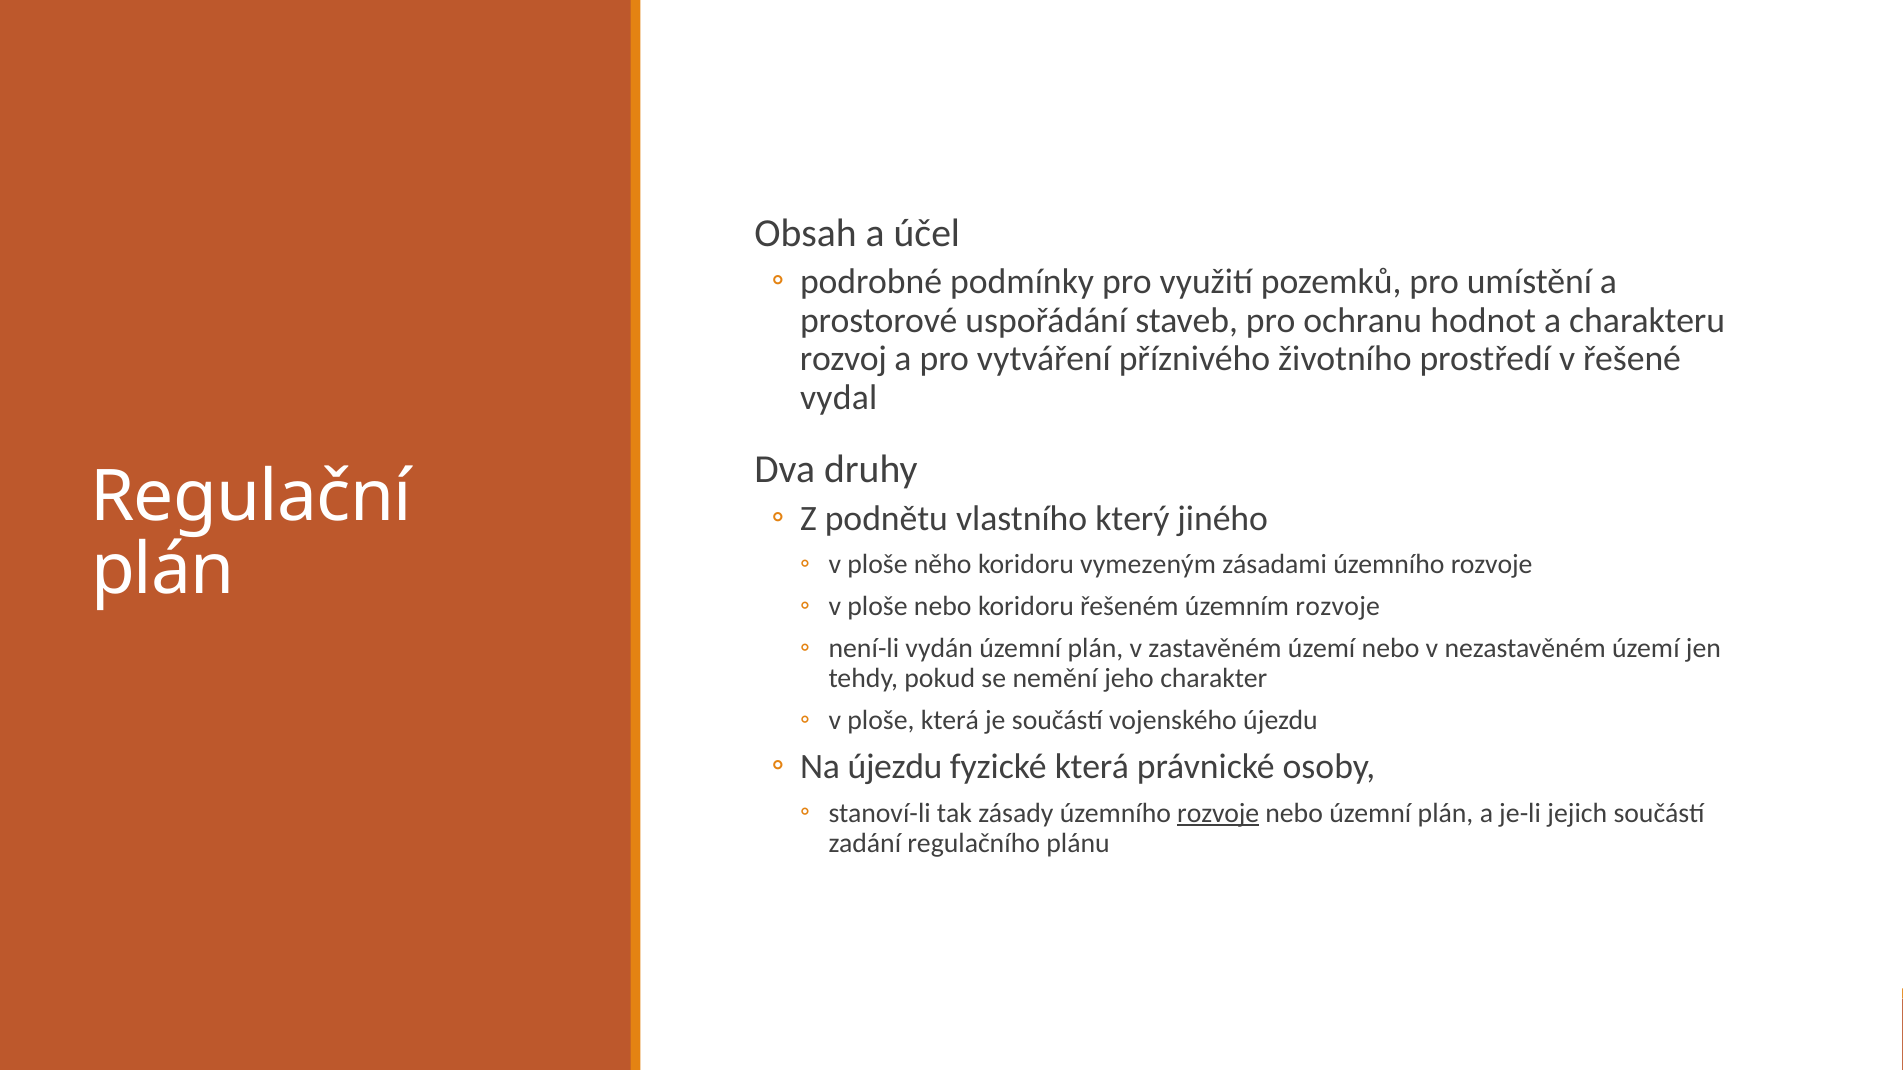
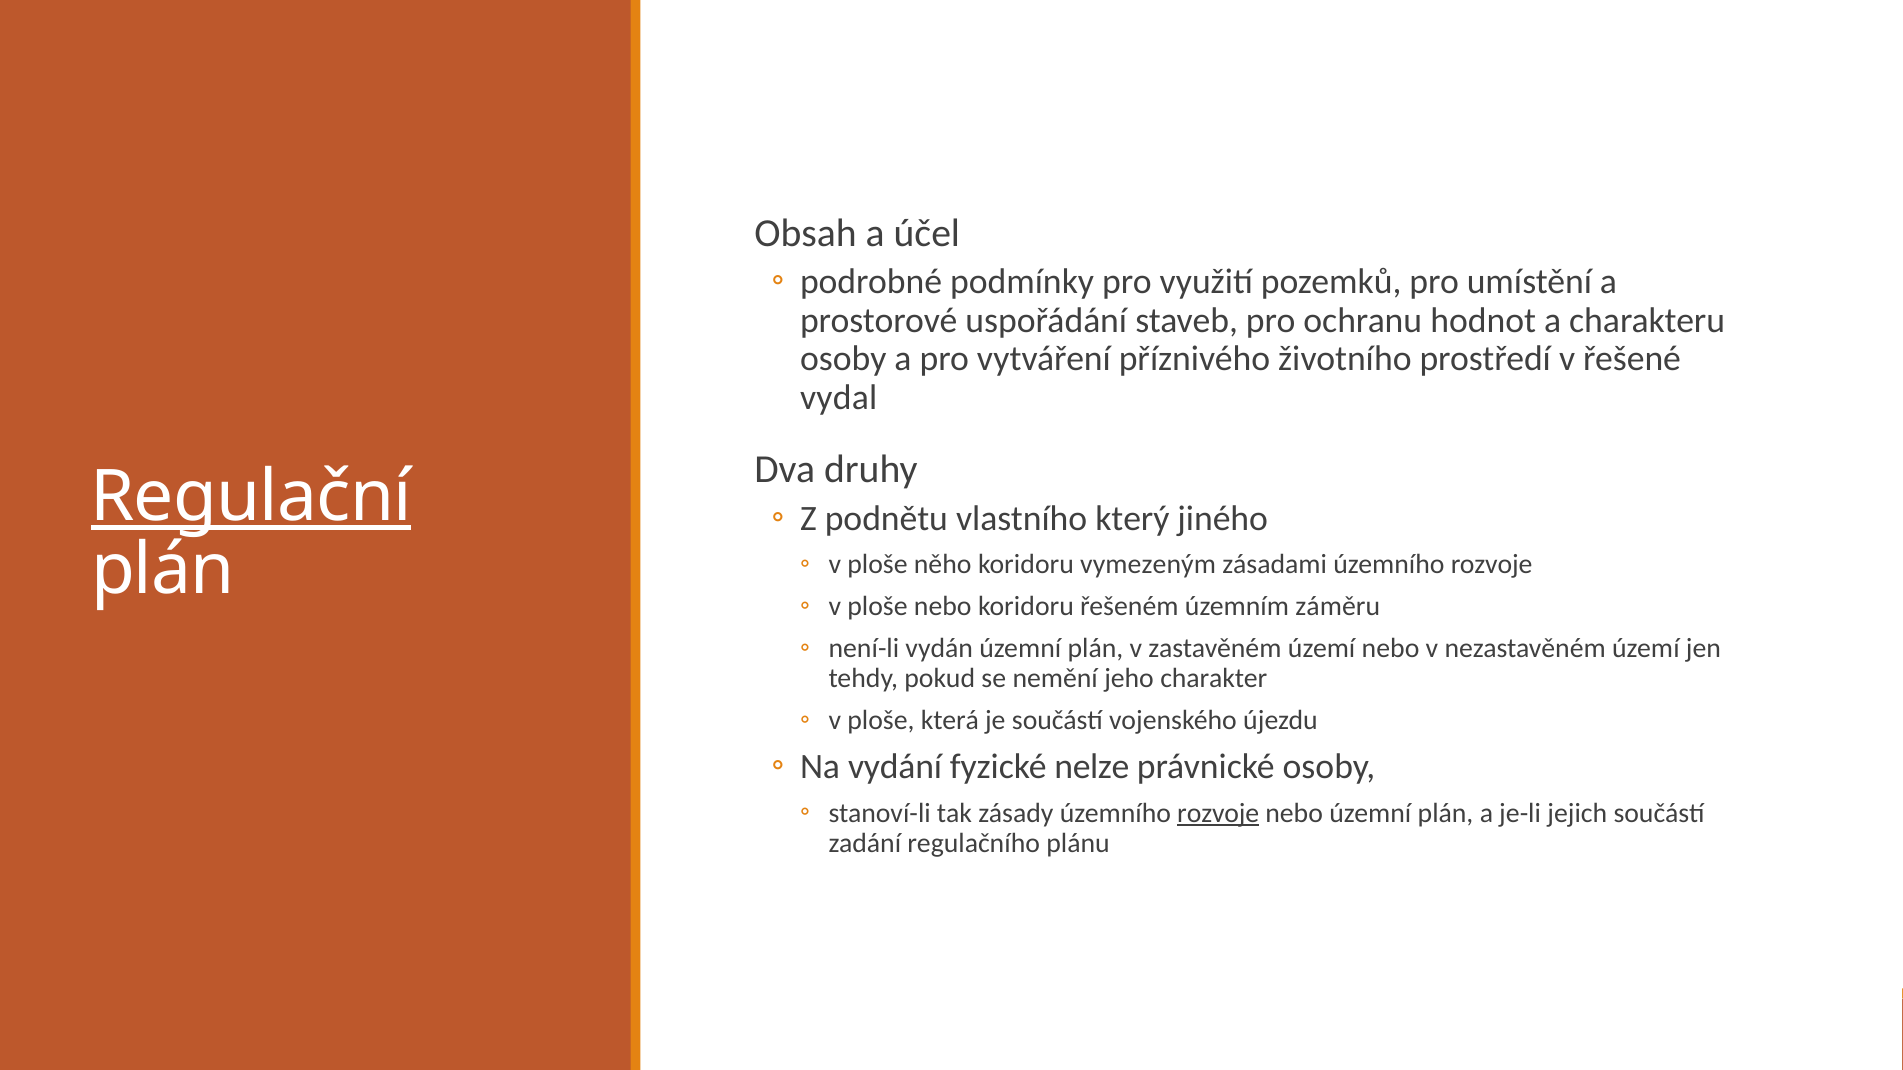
rozvoj at (843, 359): rozvoj -> osoby
Regulační underline: none -> present
územním rozvoje: rozvoje -> záměru
Na újezdu: újezdu -> vydání
fyzické která: která -> nelze
